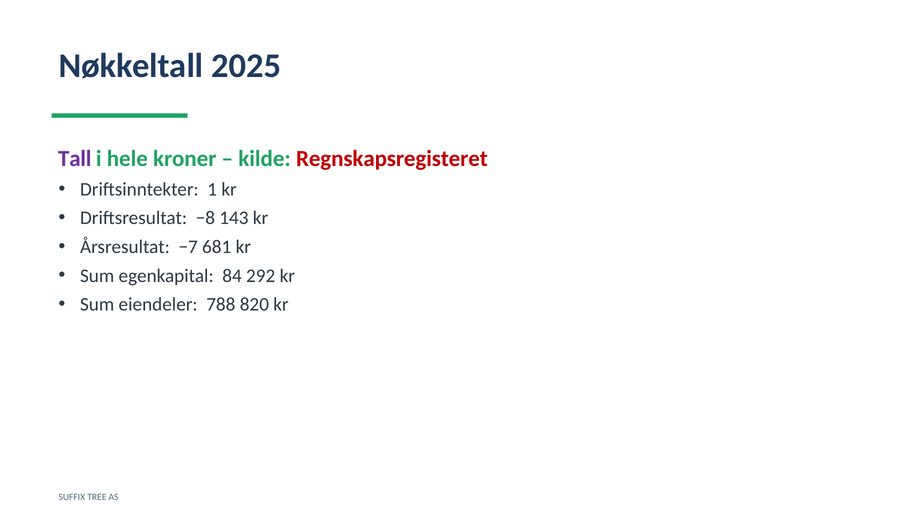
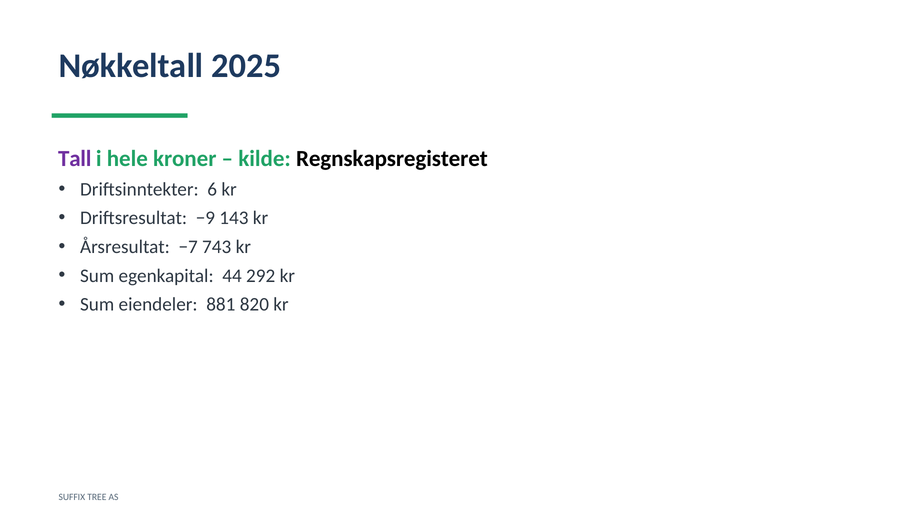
Regnskapsregisteret colour: red -> black
1: 1 -> 6
−8: −8 -> −9
681: 681 -> 743
84: 84 -> 44
788: 788 -> 881
